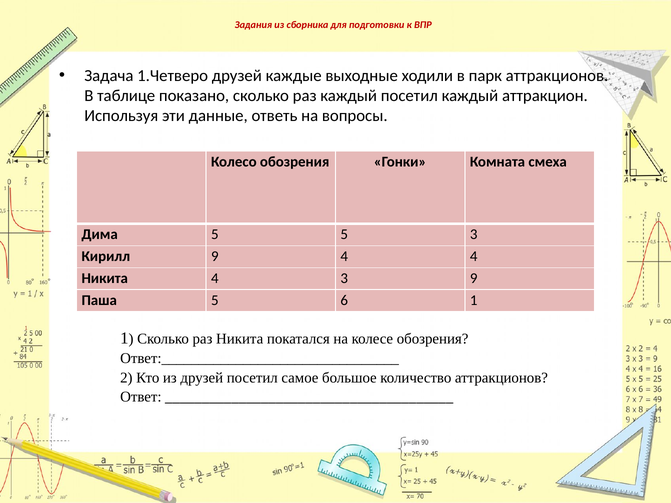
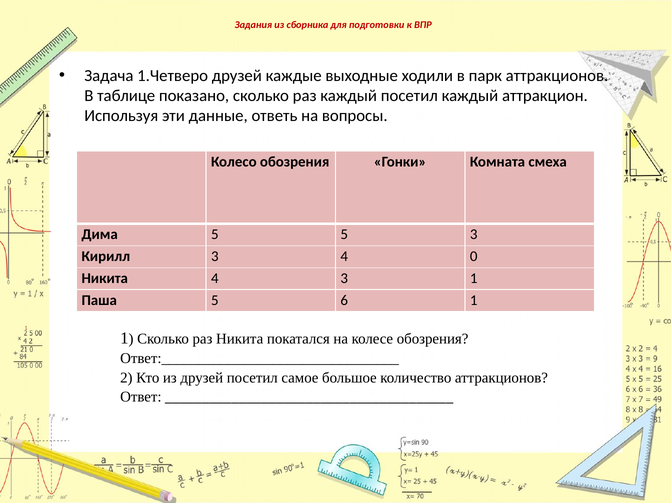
Кирилл 9: 9 -> 3
4 4: 4 -> 0
3 9: 9 -> 1
